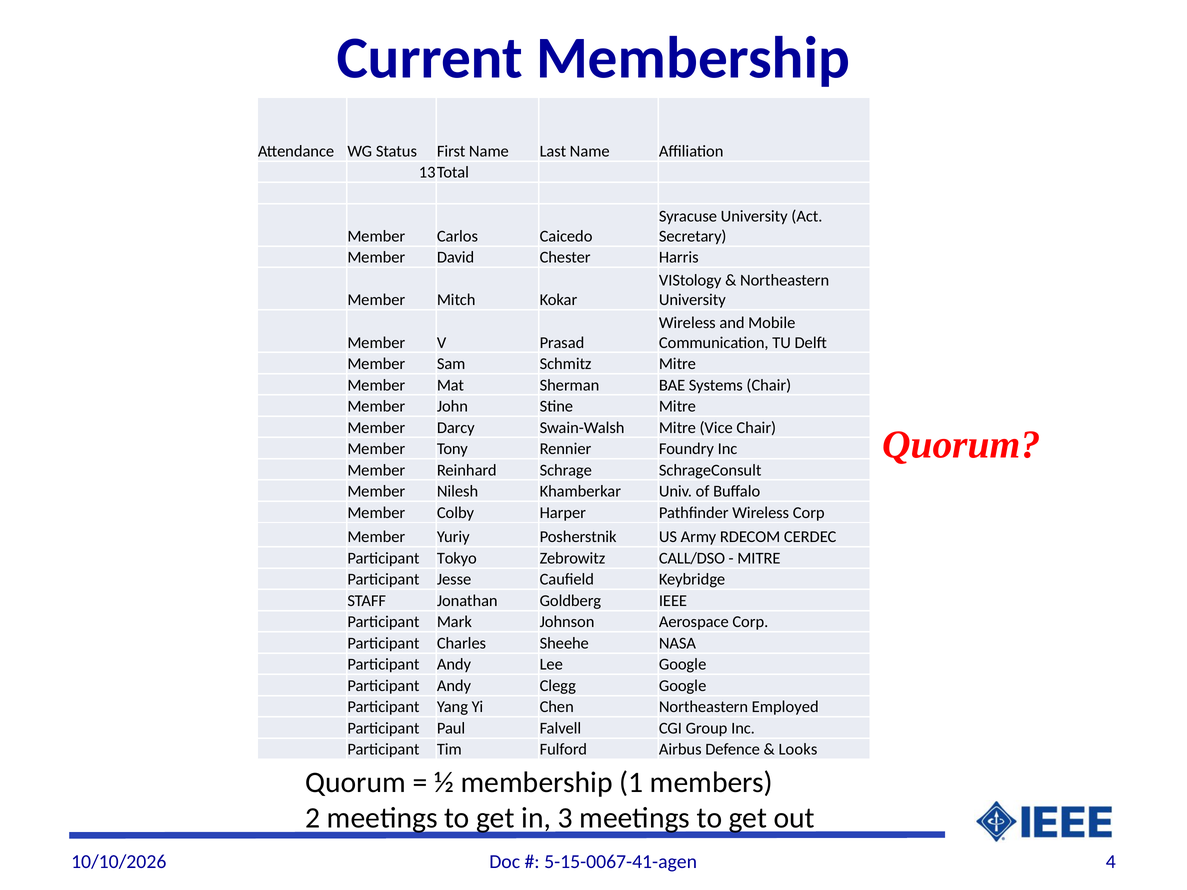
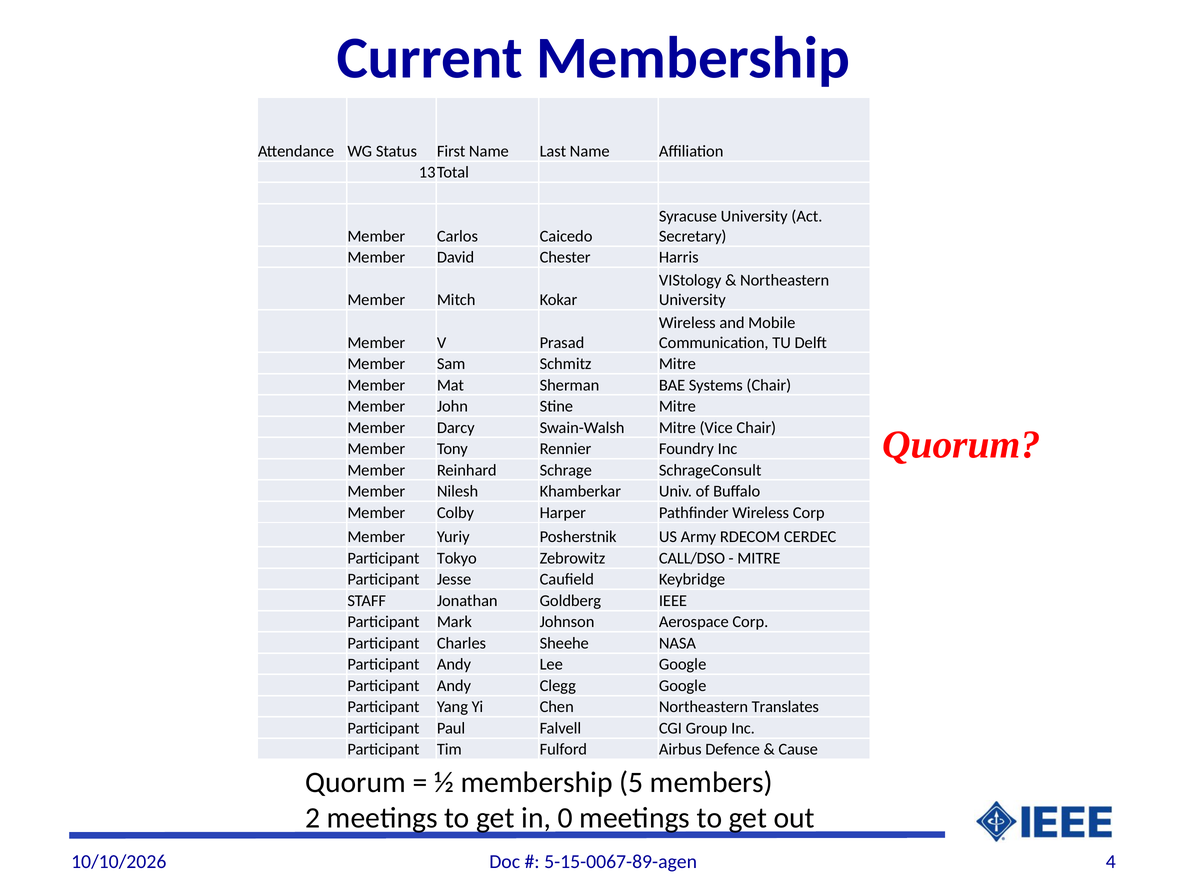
Employed: Employed -> Translates
Looks: Looks -> Cause
1: 1 -> 5
3: 3 -> 0
5-15-0067-41-agen: 5-15-0067-41-agen -> 5-15-0067-89-agen
